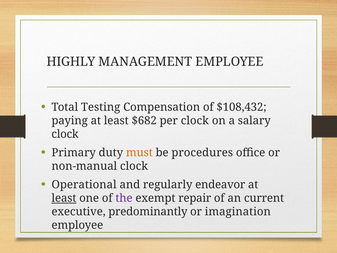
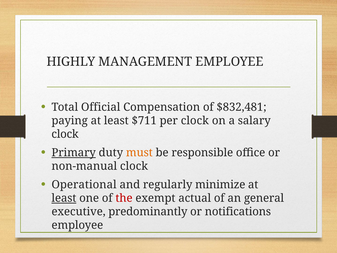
Testing: Testing -> Official
$108,432: $108,432 -> $832,481
$682: $682 -> $711
Primary underline: none -> present
procedures: procedures -> responsible
endeavor: endeavor -> minimize
the colour: purple -> red
repair: repair -> actual
current: current -> general
imagination: imagination -> notifications
